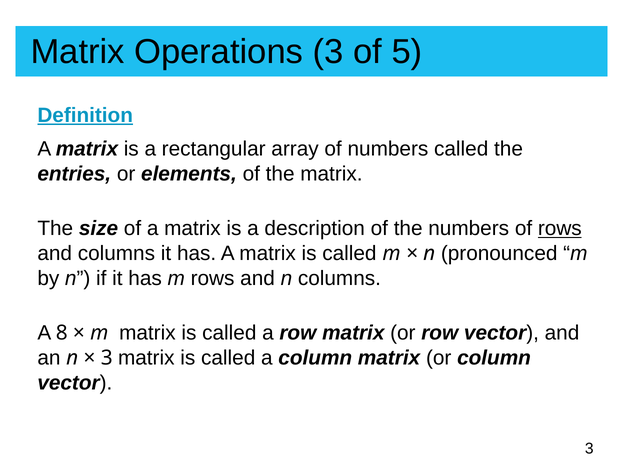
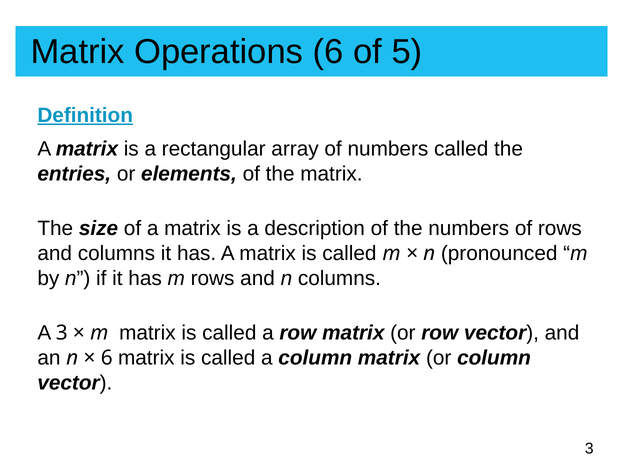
Operations 3: 3 -> 6
rows at (560, 229) underline: present -> none
A 8: 8 -> 3
3 at (107, 358): 3 -> 6
